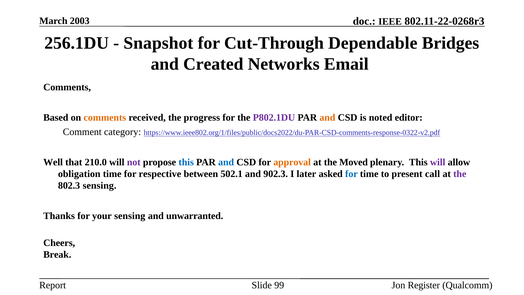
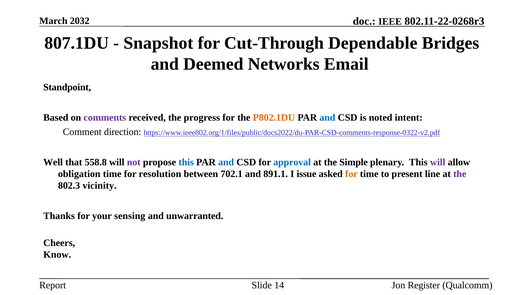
2003: 2003 -> 2032
256.1DU: 256.1DU -> 807.1DU
Created: Created -> Deemed
Comments at (67, 87): Comments -> Standpoint
comments at (105, 117) colour: orange -> purple
P802.1DU colour: purple -> orange
and at (327, 117) colour: orange -> blue
editor: editor -> intent
category: category -> direction
210.0: 210.0 -> 558.8
approval colour: orange -> blue
Moved: Moved -> Simple
respective: respective -> resolution
502.1: 502.1 -> 702.1
902.3: 902.3 -> 891.1
later: later -> issue
for at (351, 174) colour: blue -> orange
call: call -> line
802.3 sensing: sensing -> vicinity
Break: Break -> Know
99: 99 -> 14
